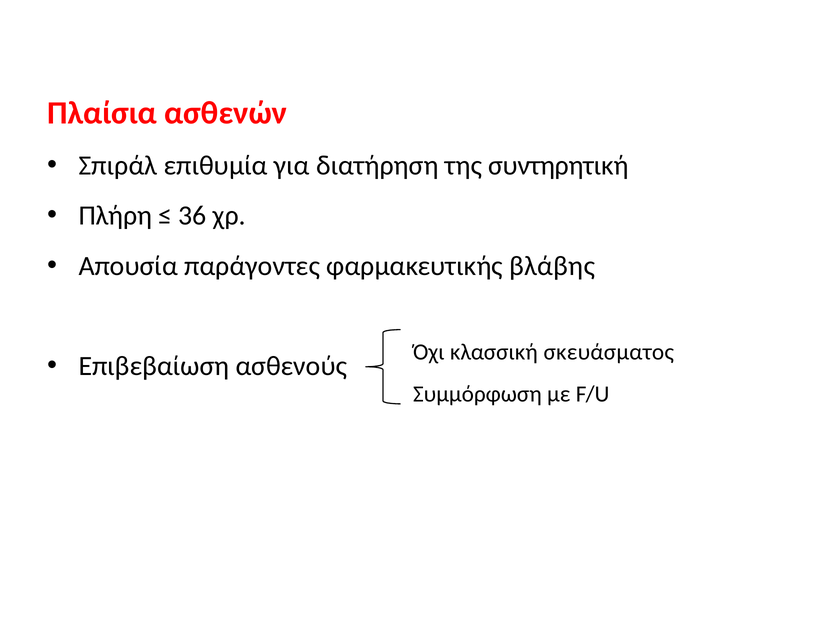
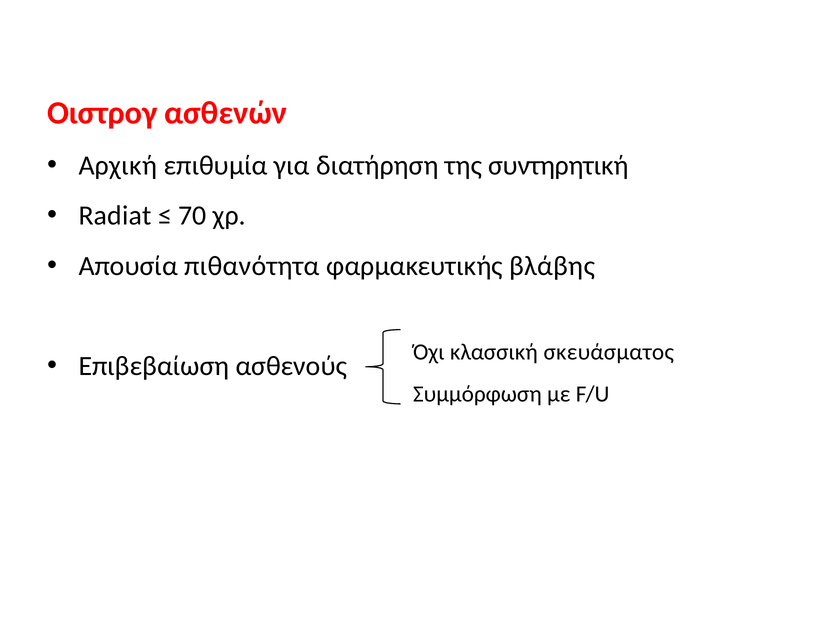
Πλαίσια: Πλαίσια -> Οιστρογ
Σπιράλ: Σπιράλ -> Αρχική
Πλήρη: Πλήρη -> Radiat
36: 36 -> 70
παράγοντες: παράγοντες -> πιθανότητα
